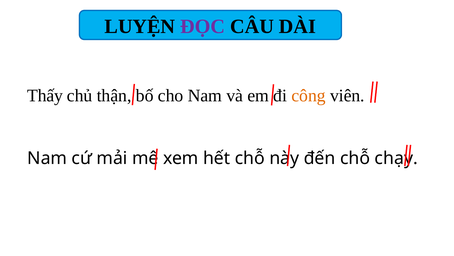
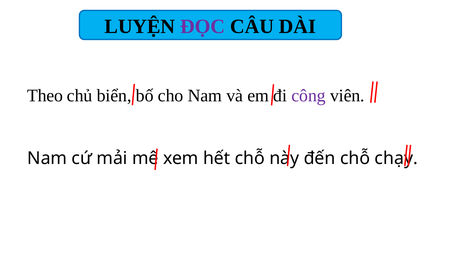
Thấy: Thấy -> Theo
thận: thận -> biển
công colour: orange -> purple
